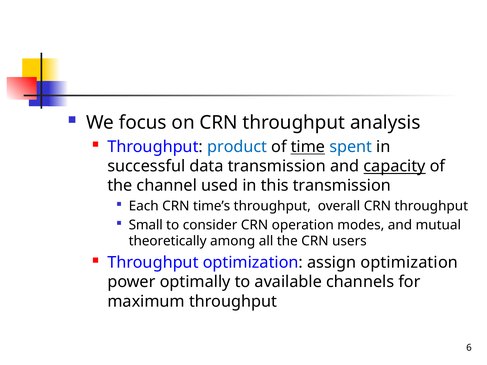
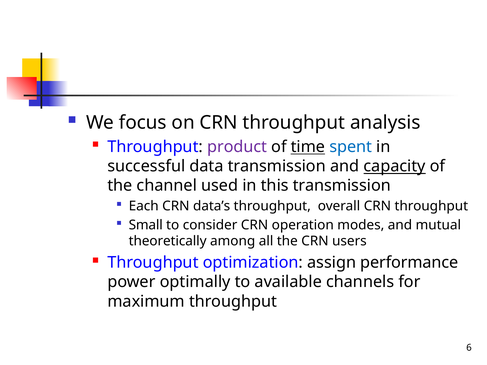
product colour: blue -> purple
time’s: time’s -> data’s
assign optimization: optimization -> performance
